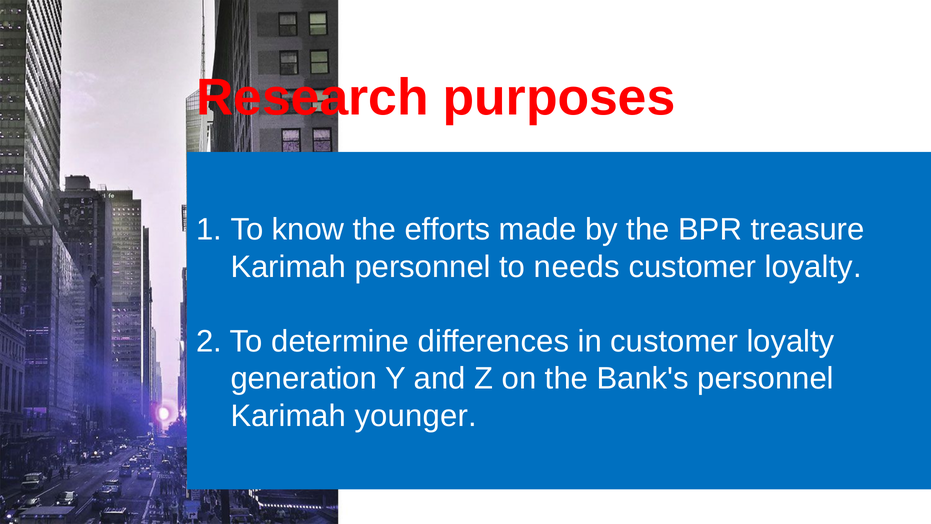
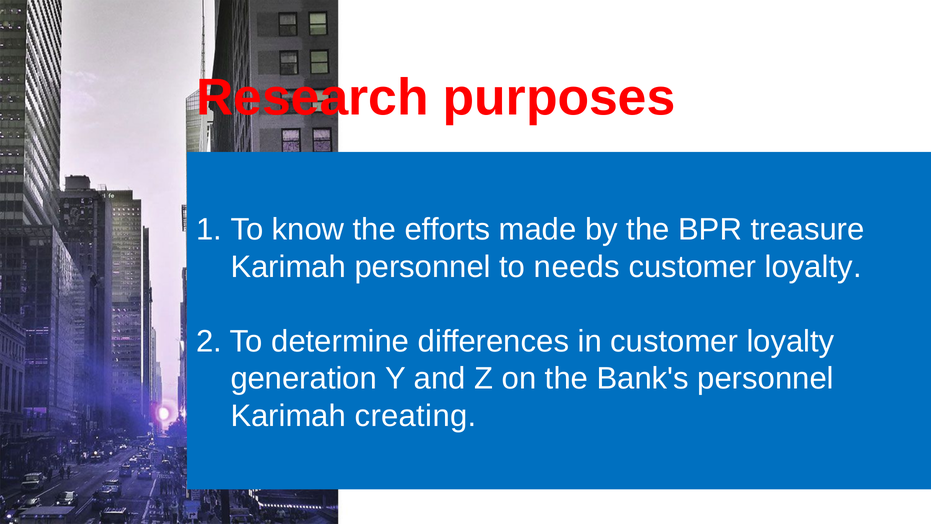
younger: younger -> creating
